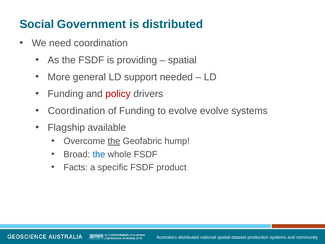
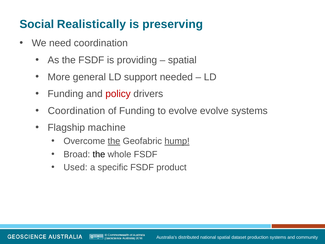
Government: Government -> Realistically
is distributed: distributed -> preserving
available: available -> machine
hump underline: none -> present
the at (99, 154) colour: blue -> black
Facts: Facts -> Used
